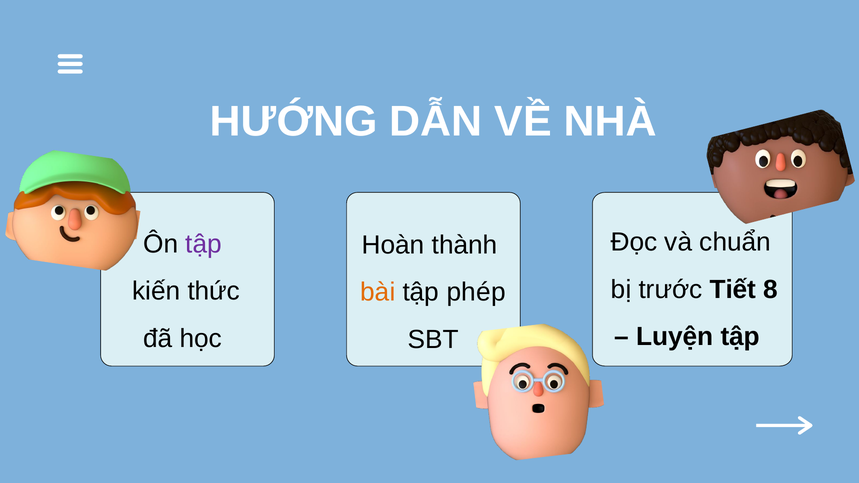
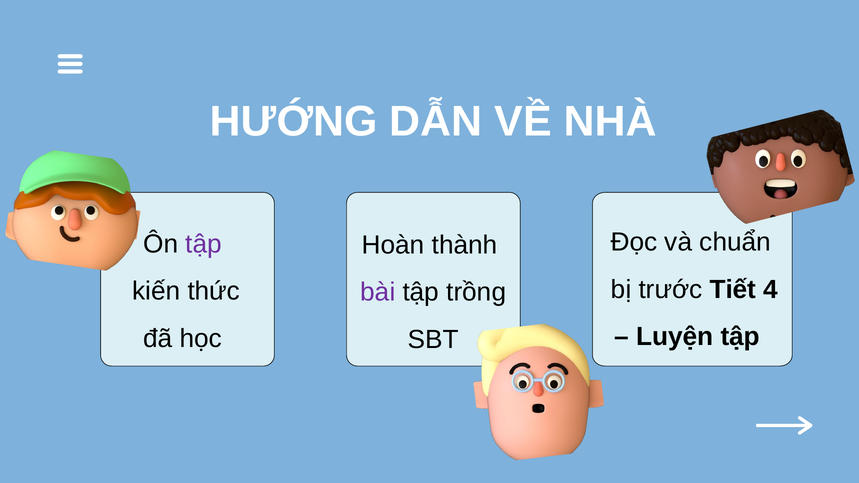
8: 8 -> 4
bài colour: orange -> purple
phép: phép -> trồng
